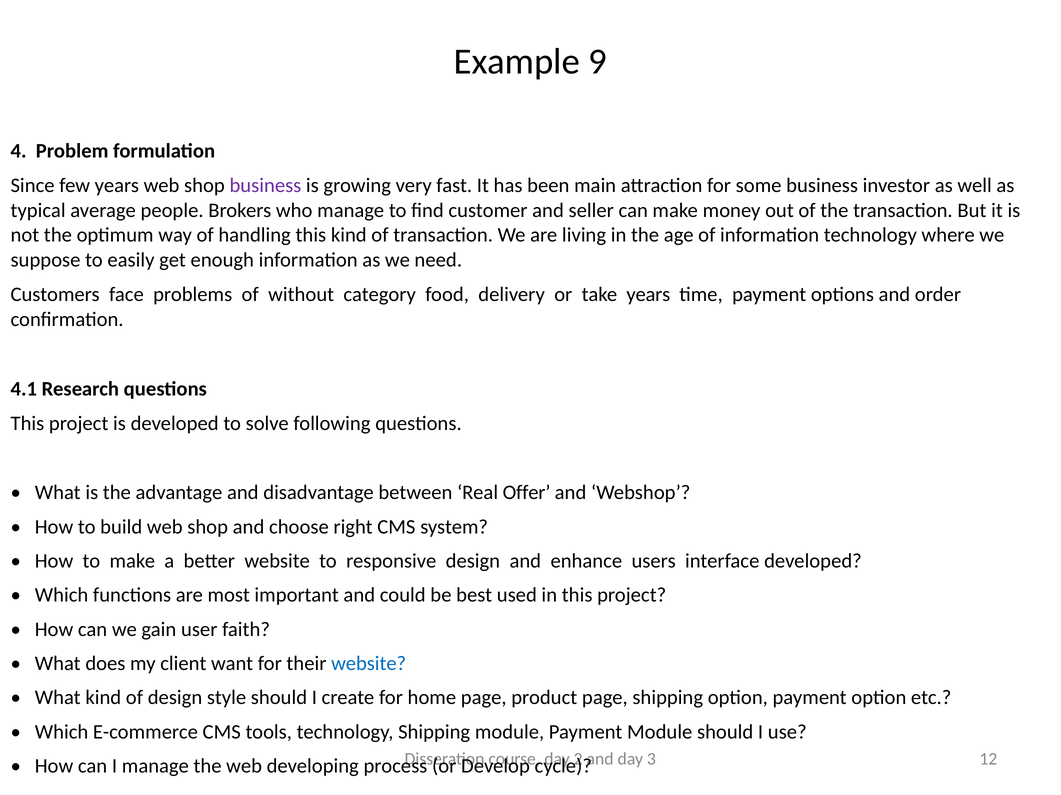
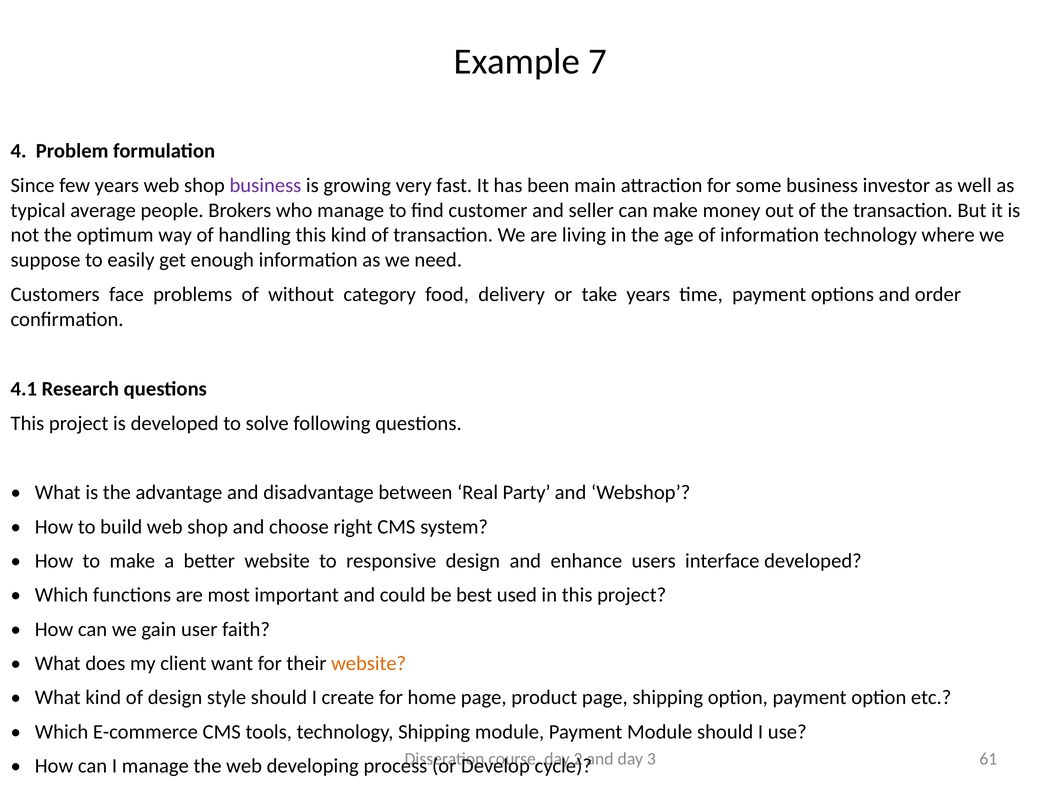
9: 9 -> 7
Offer: Offer -> Party
website at (369, 664) colour: blue -> orange
12: 12 -> 61
